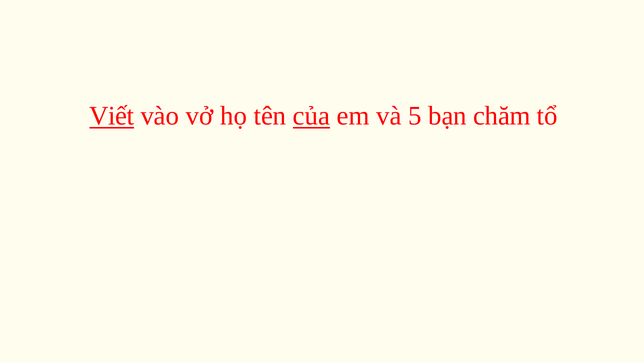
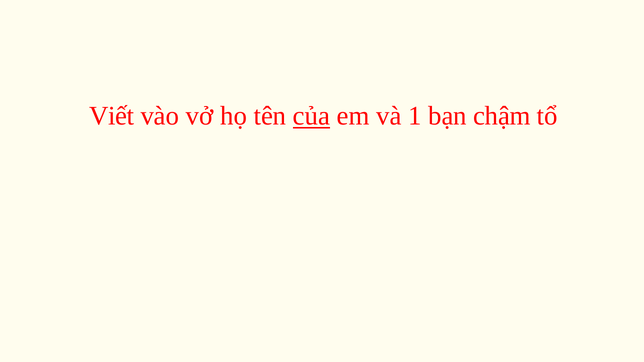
Viết underline: present -> none
5: 5 -> 1
chăm: chăm -> chậm
